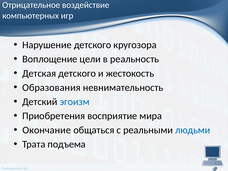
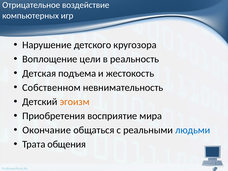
Детская детского: детского -> подъема
Образования: Образования -> Собственном
эгоизм colour: blue -> orange
подъема: подъема -> общения
